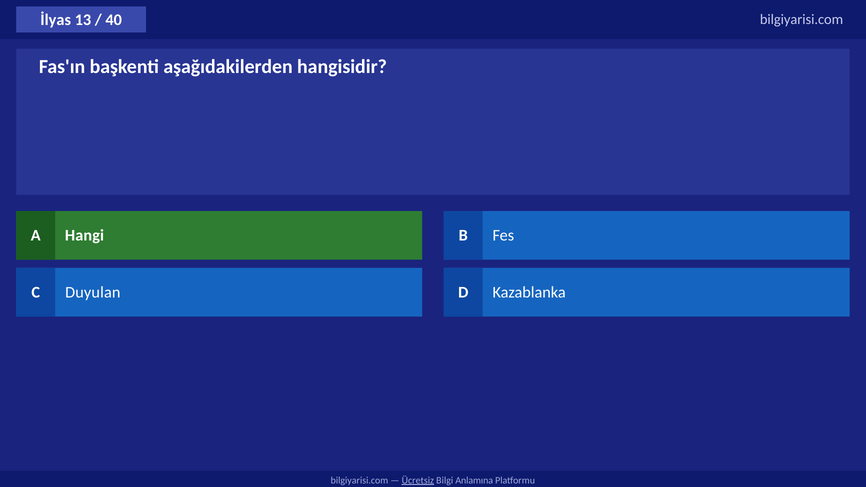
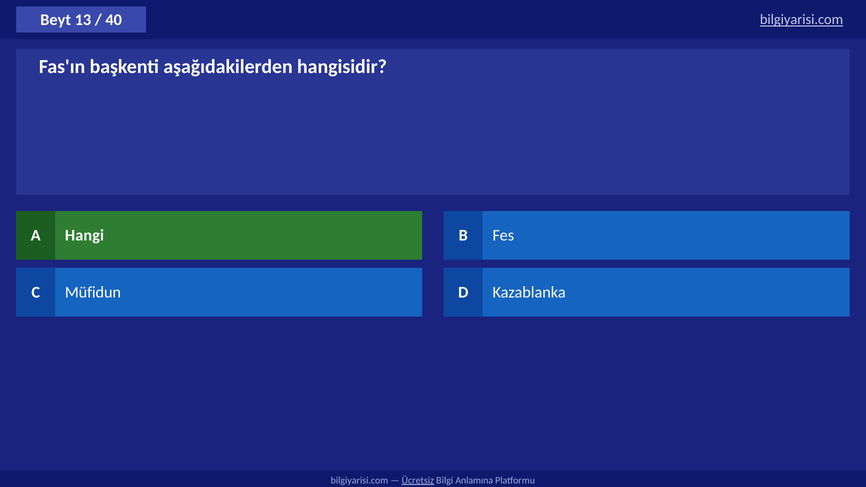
İlyas: İlyas -> Beyt
bilgiyarisi.com at (802, 20) underline: none -> present
Duyulan: Duyulan -> Müfidun
